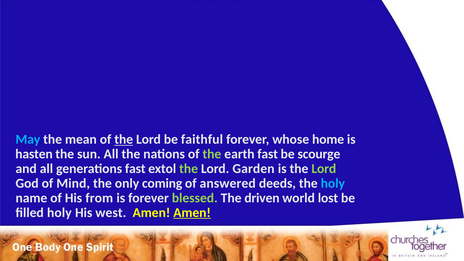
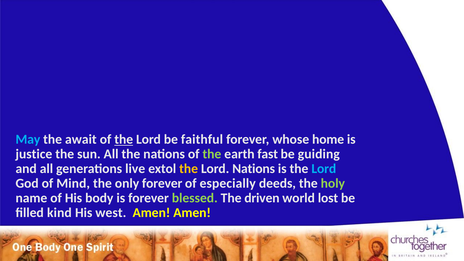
mean: mean -> await
hasten: hasten -> justice
scourge: scourge -> guiding
generations fast: fast -> live
the at (189, 169) colour: light green -> yellow
Lord Garden: Garden -> Nations
Lord at (324, 169) colour: light green -> light blue
only coming: coming -> forever
answered: answered -> especially
holy at (333, 183) colour: light blue -> light green
from: from -> body
filled holy: holy -> kind
Amen at (192, 213) underline: present -> none
